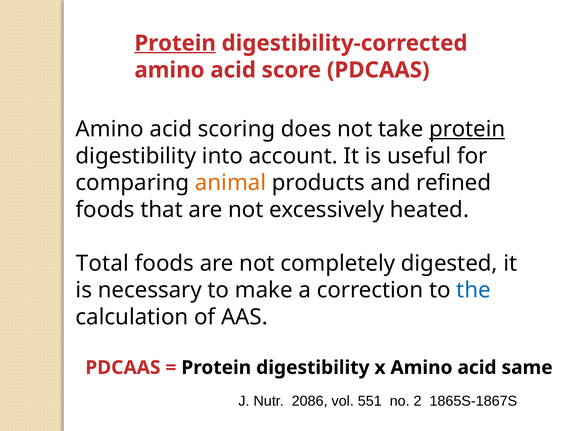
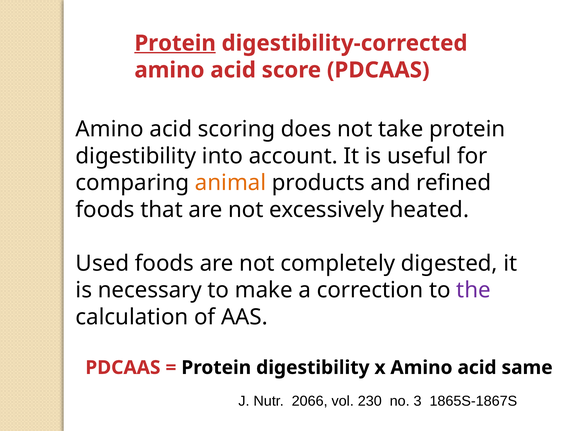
protein at (467, 129) underline: present -> none
Total: Total -> Used
the colour: blue -> purple
2086: 2086 -> 2066
551: 551 -> 230
2: 2 -> 3
